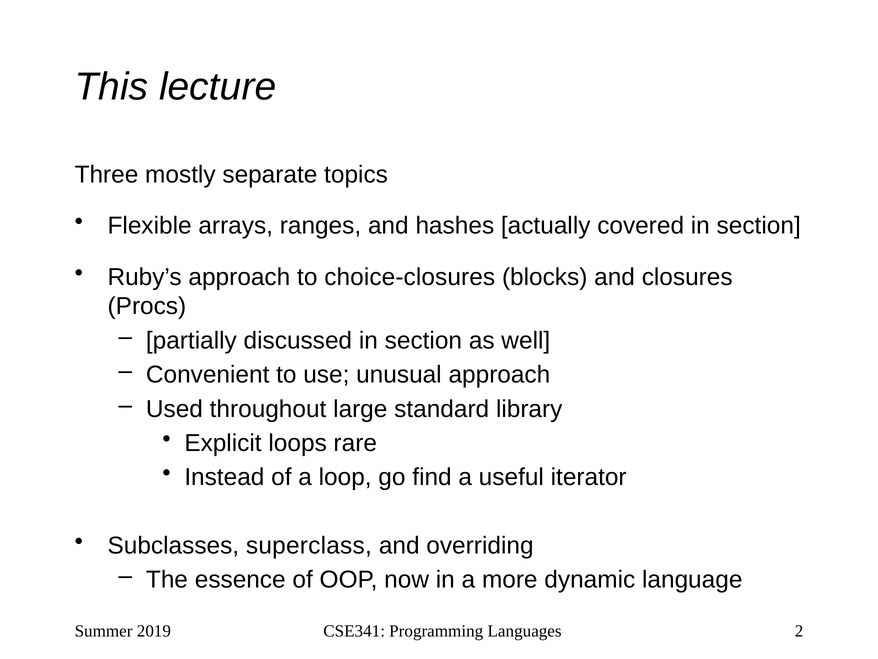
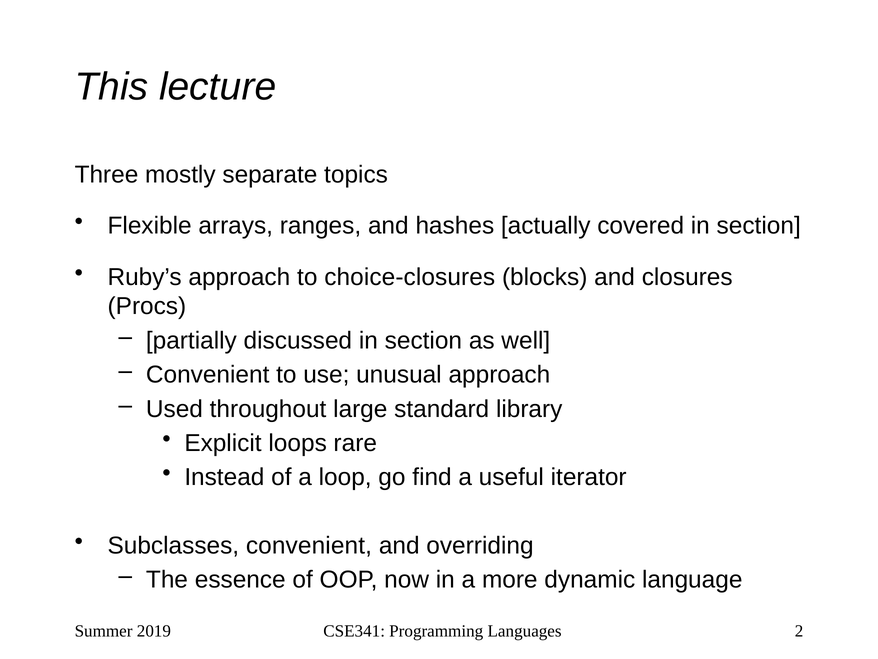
Subclasses superclass: superclass -> convenient
